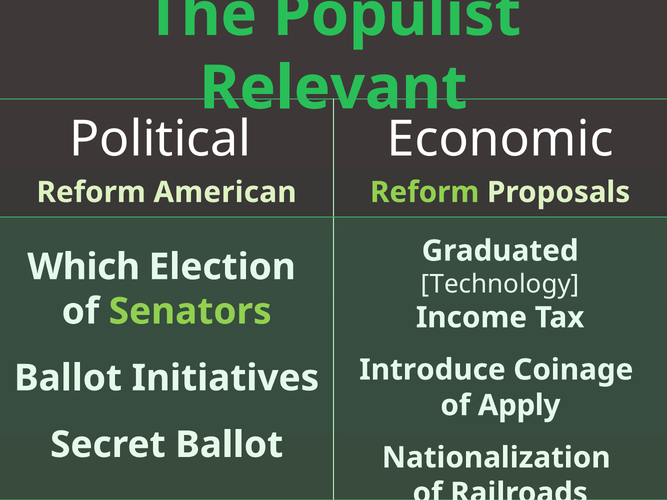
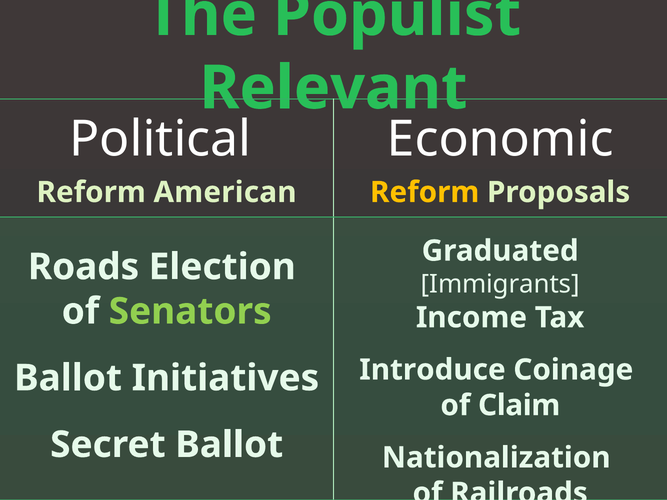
Reform at (425, 192) colour: light green -> yellow
Which: Which -> Roads
Technology: Technology -> Immigrants
Apply: Apply -> Claim
